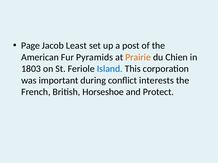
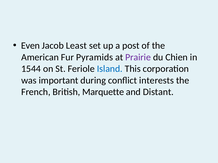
Page: Page -> Even
Prairie colour: orange -> purple
1803: 1803 -> 1544
Horseshoe: Horseshoe -> Marquette
Protect: Protect -> Distant
